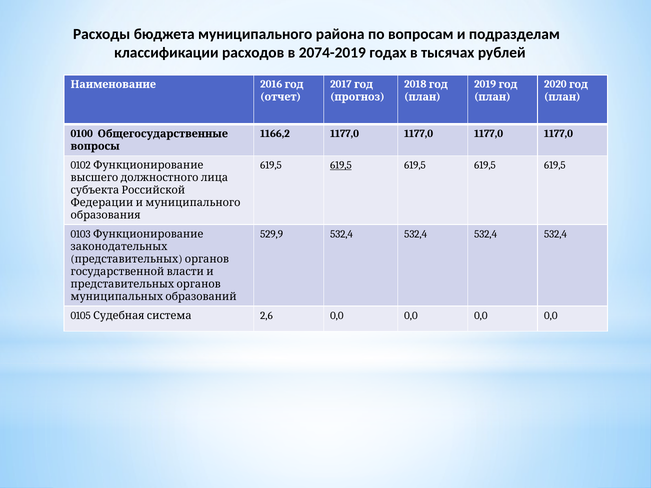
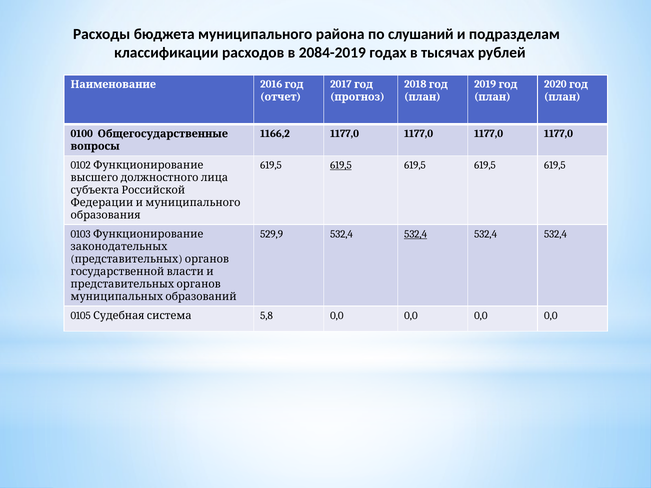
вопросам: вопросам -> слушаний
2074-2019: 2074-2019 -> 2084-2019
532,4 at (416, 234) underline: none -> present
2,6: 2,6 -> 5,8
